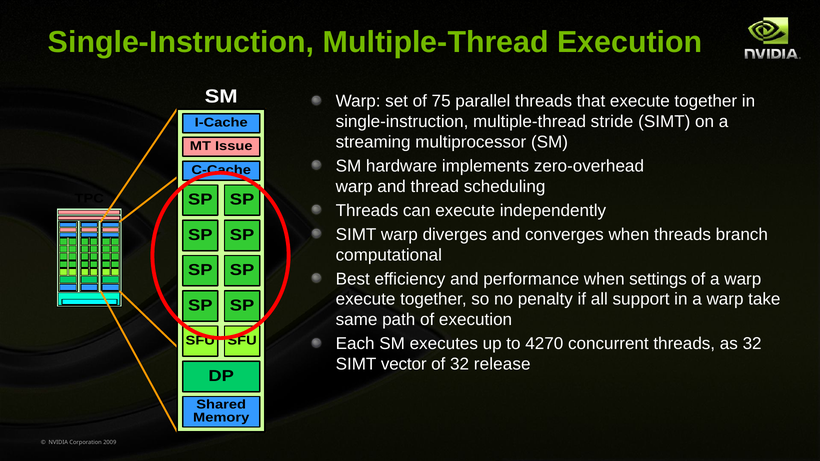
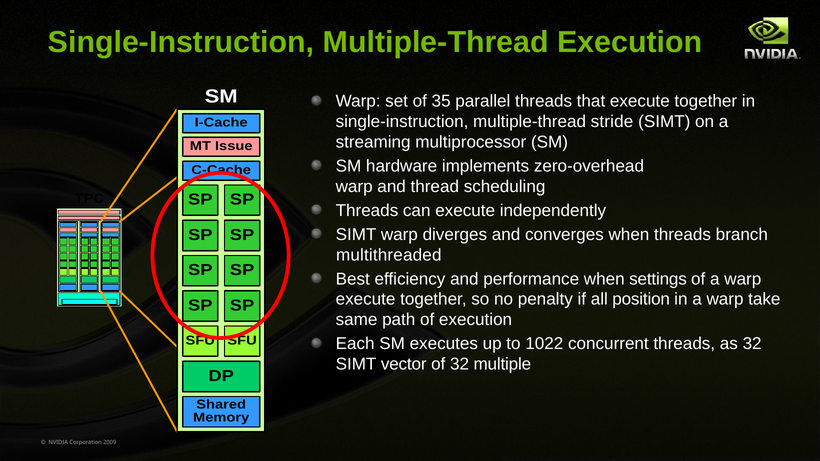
75: 75 -> 35
computational: computational -> multithreaded
support: support -> position
4270: 4270 -> 1022
release: release -> multiple
